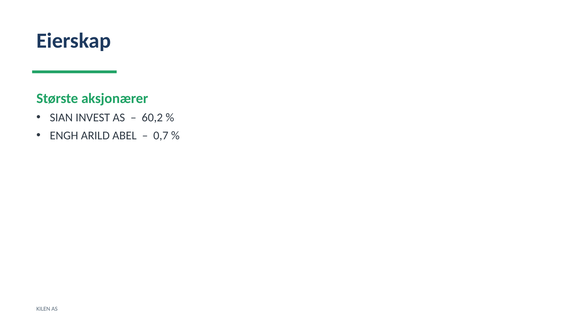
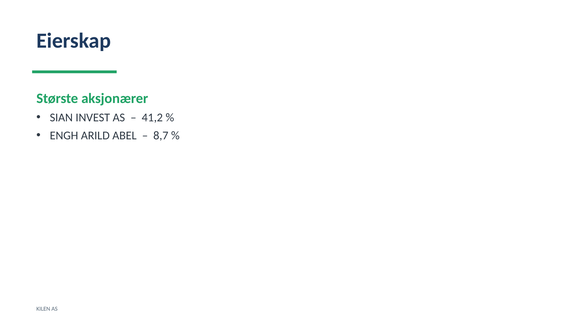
60,2: 60,2 -> 41,2
0,7: 0,7 -> 8,7
